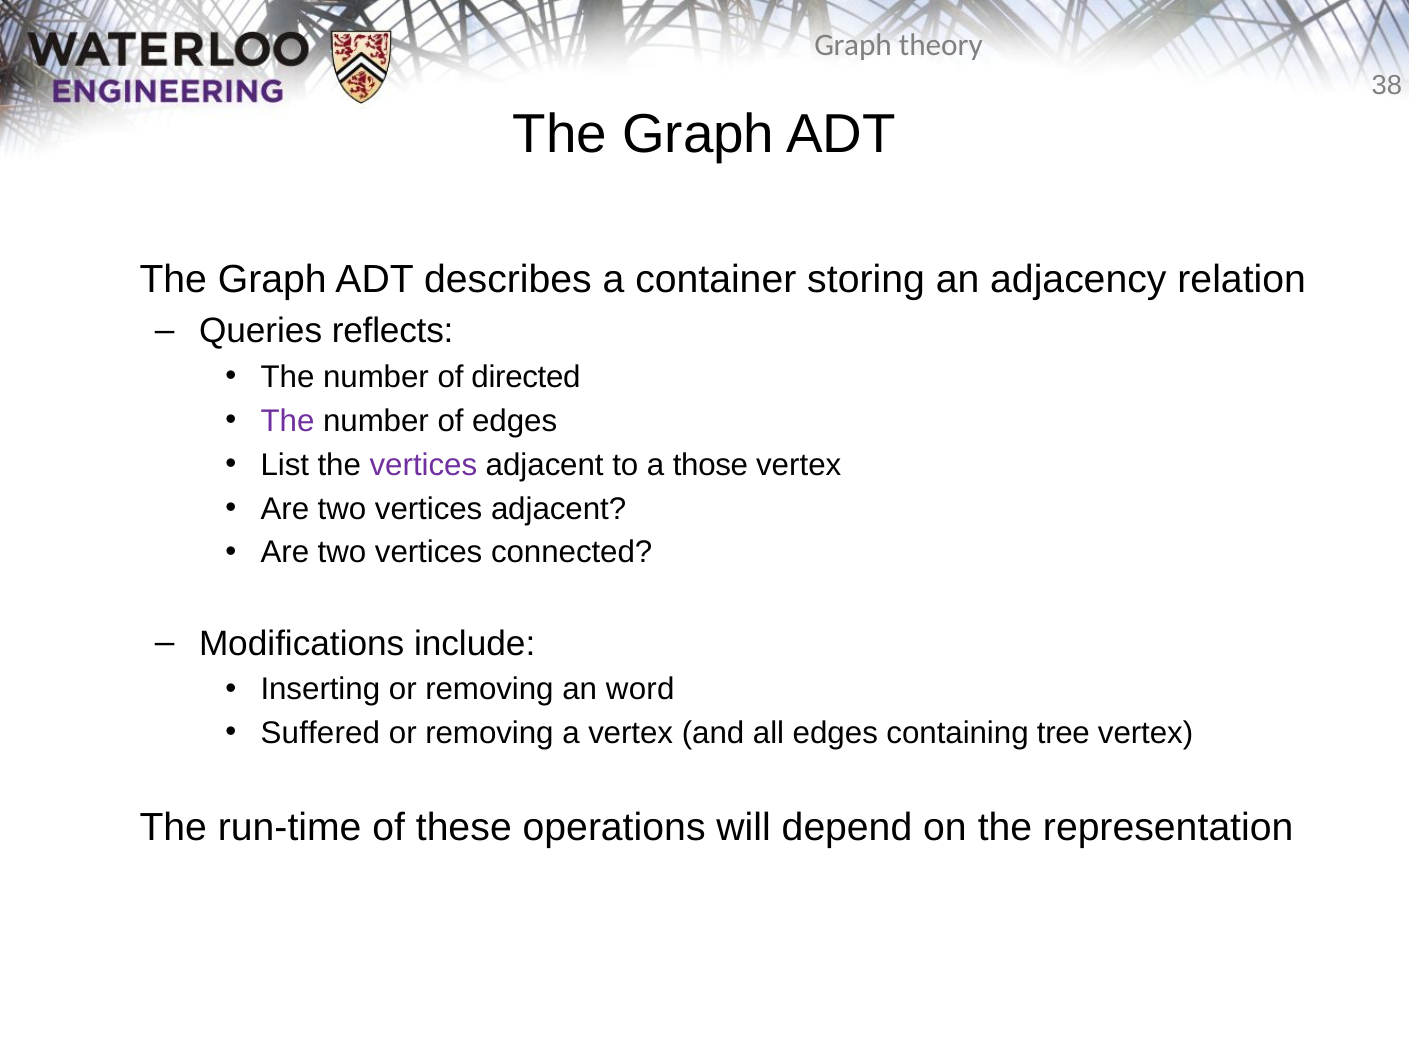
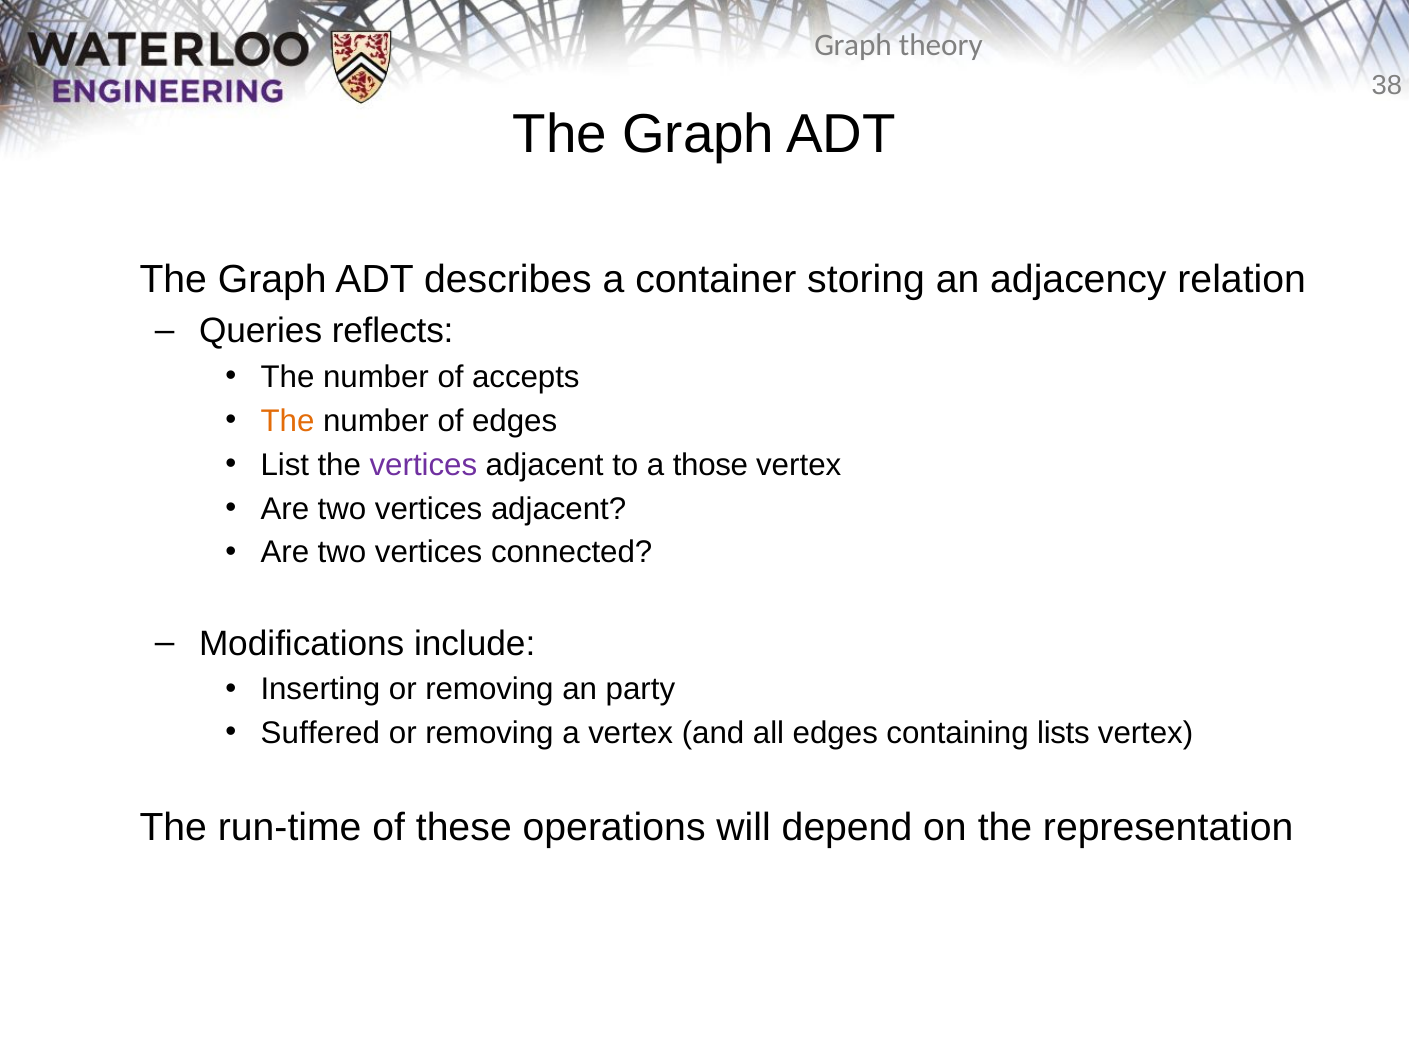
directed: directed -> accepts
The at (288, 421) colour: purple -> orange
word: word -> party
tree: tree -> lists
